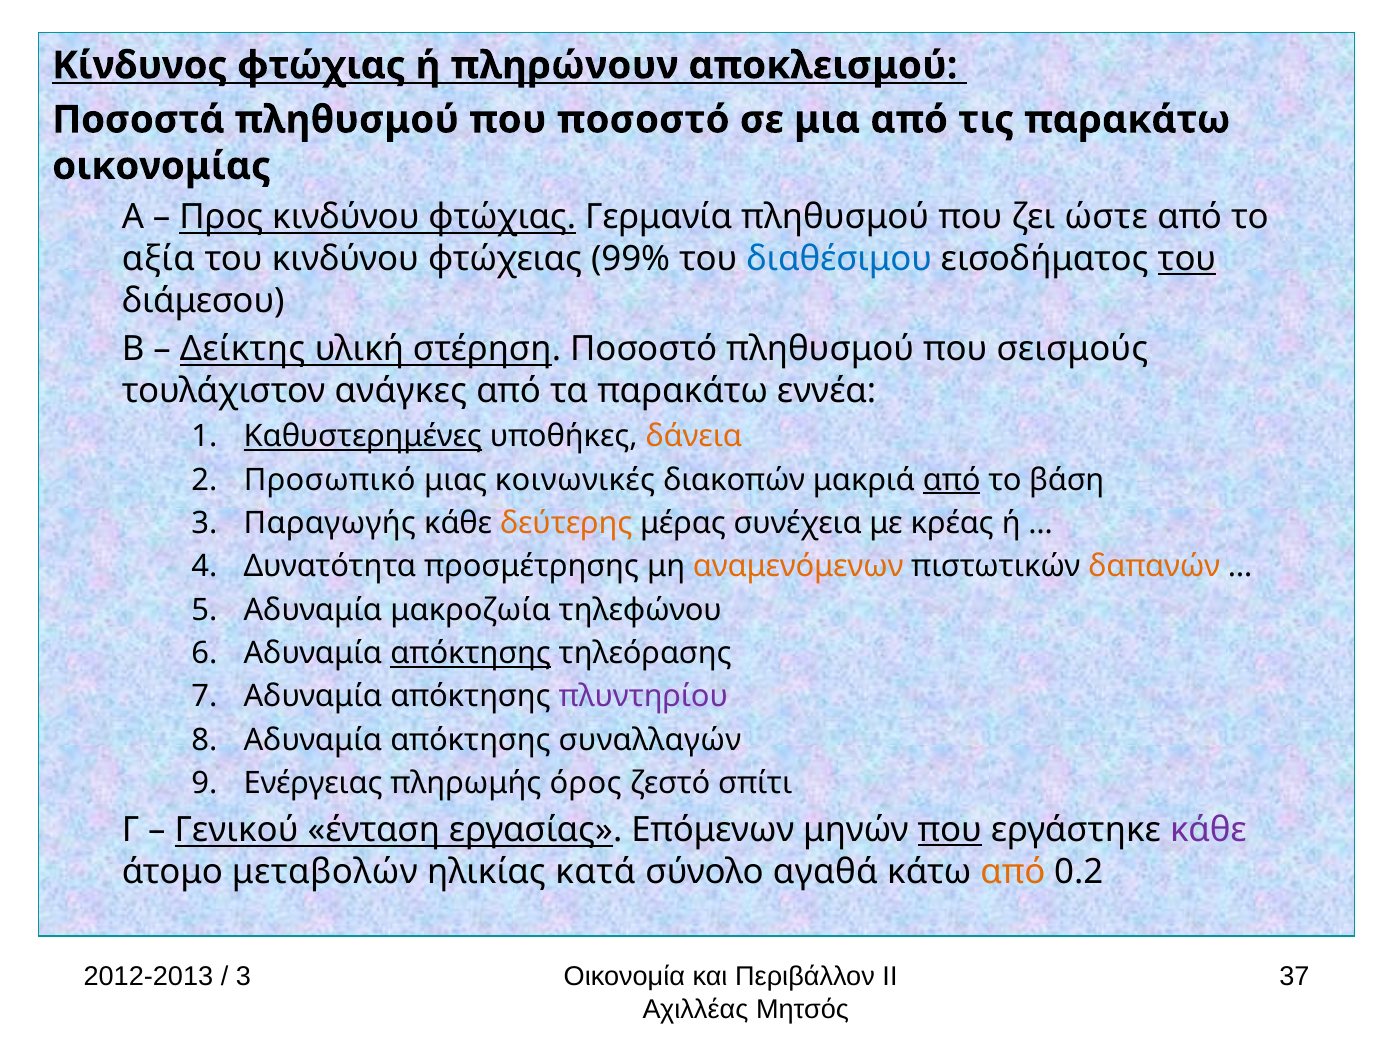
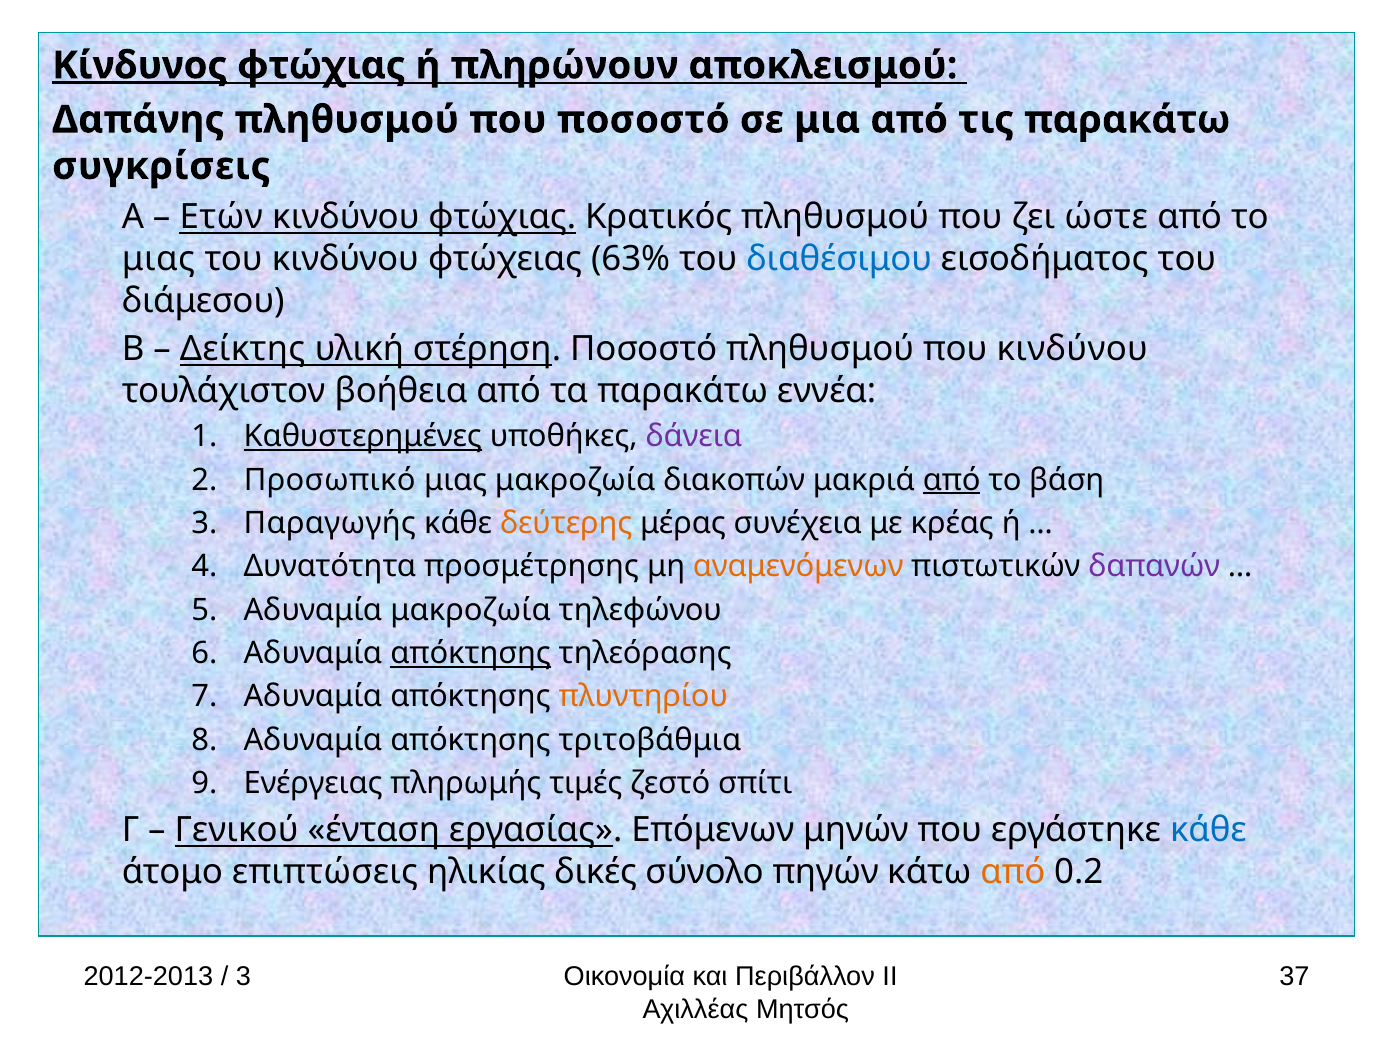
Κίνδυνος underline: none -> present
Ποσοστά: Ποσοστά -> Δαπάνης
οικονομίας: οικονομίας -> συγκρίσεις
Προς: Προς -> Ετών
Γερμανία: Γερμανία -> Κρατικός
αξία at (159, 259): αξία -> μιας
99%: 99% -> 63%
του at (1187, 259) underline: present -> none
που σεισμούς: σεισμούς -> κινδύνου
ανάγκες: ανάγκες -> βοήθεια
δάνεια colour: orange -> purple
μιας κοινωνικές: κοινωνικές -> μακροζωία
δαπανών colour: orange -> purple
πλυντηρίου colour: purple -> orange
συναλλαγών: συναλλαγών -> τριτοβάθμια
όρος: όρος -> τιμές
που at (950, 830) underline: present -> none
κάθε at (1208, 830) colour: purple -> blue
μεταβολών: μεταβολών -> επιπτώσεις
κατά: κατά -> δικές
αγαθά: αγαθά -> πηγών
